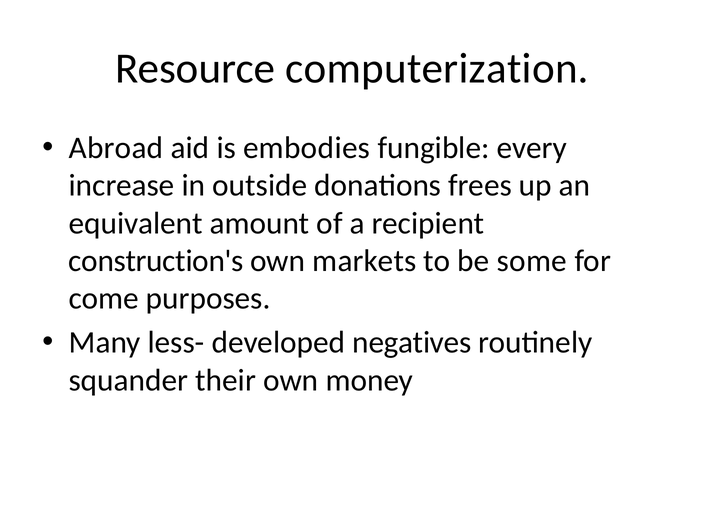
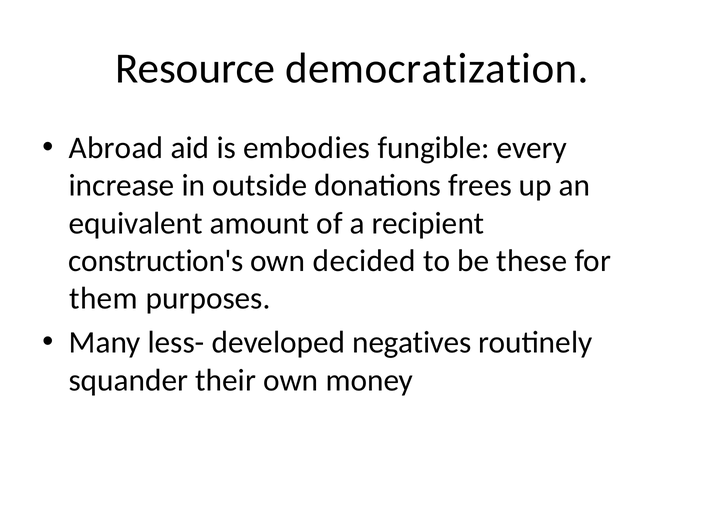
computerization: computerization -> democratization
markets: markets -> decided
some: some -> these
come: come -> them
